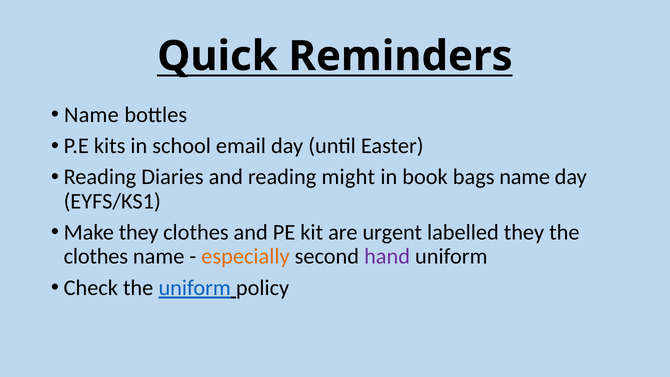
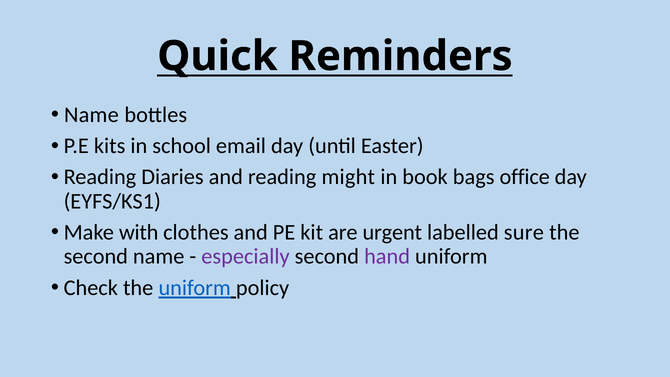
bags name: name -> office
Make they: they -> with
labelled they: they -> sure
clothes at (96, 256): clothes -> second
especially colour: orange -> purple
